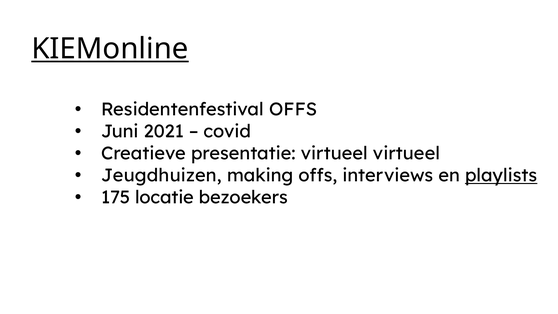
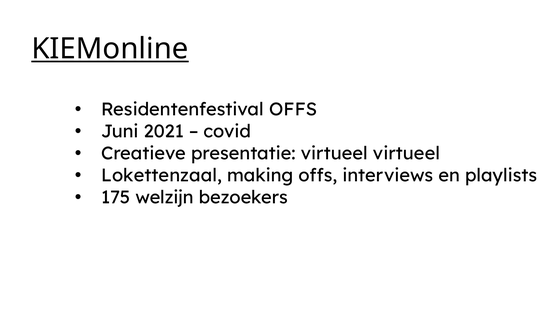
Jeugdhuizen: Jeugdhuizen -> Lokettenzaal
playlists underline: present -> none
locatie: locatie -> welzijn
